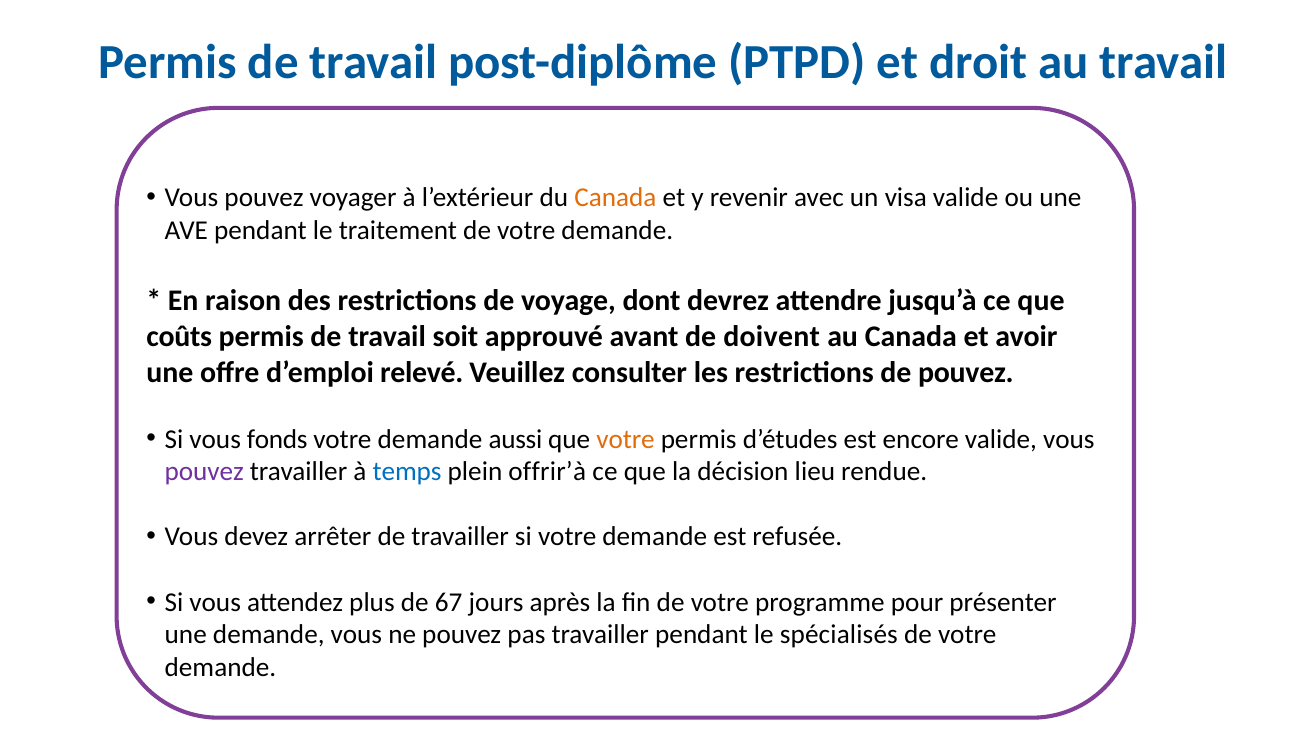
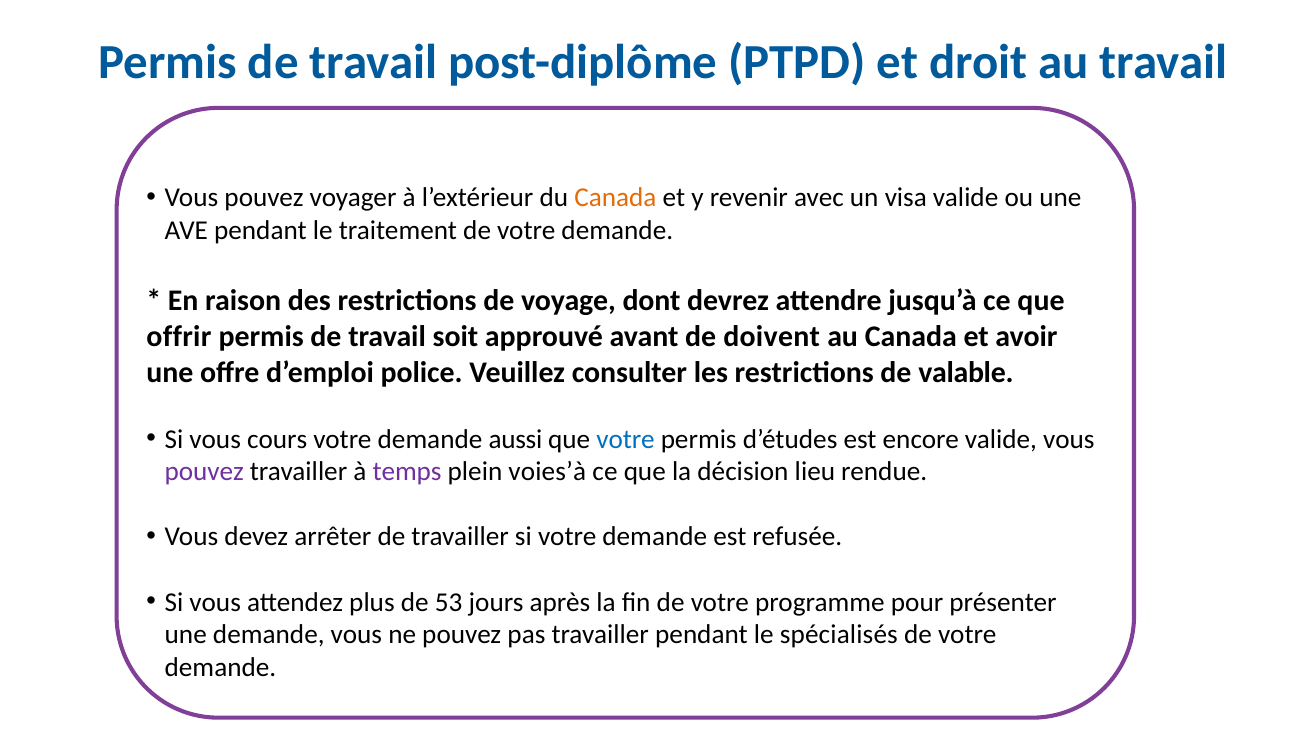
coûts: coûts -> offrir
relevé: relevé -> police
de pouvez: pouvez -> valable
fonds: fonds -> cours
votre at (626, 439) colour: orange -> blue
temps colour: blue -> purple
offrir’à: offrir’à -> voies’à
67: 67 -> 53
